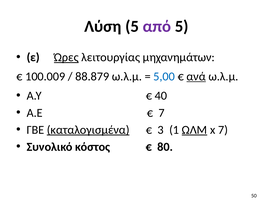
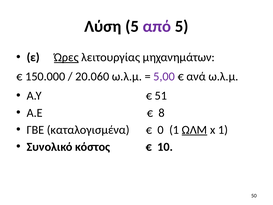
100.009: 100.009 -> 150.000
88.879: 88.879 -> 20.060
5,00 colour: blue -> purple
ανά underline: present -> none
40: 40 -> 51
7 at (162, 113): 7 -> 8
καταλογισμένα underline: present -> none
3: 3 -> 0
x 7: 7 -> 1
80: 80 -> 10
